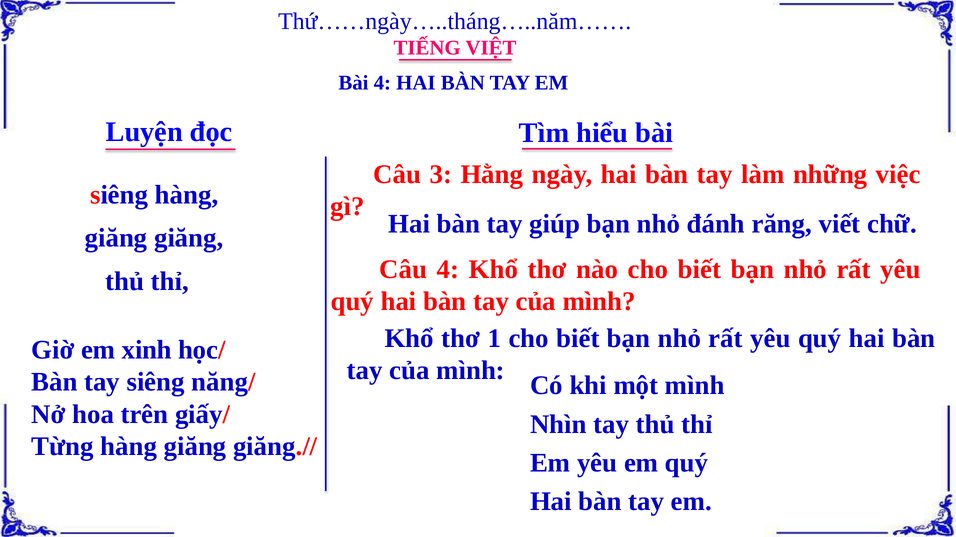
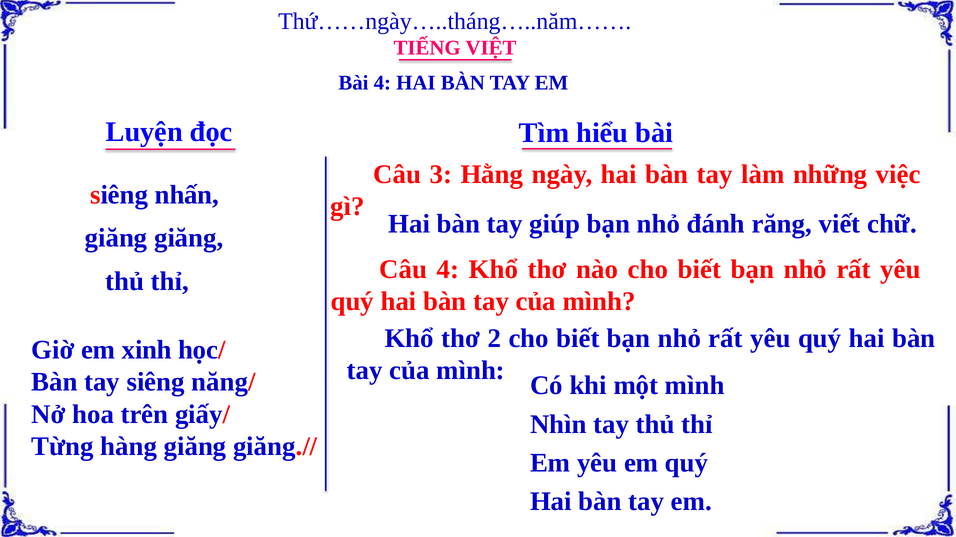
siêng hàng: hàng -> nhấn
1: 1 -> 2
